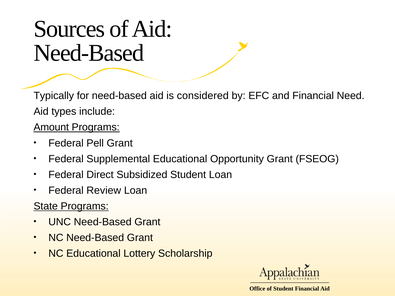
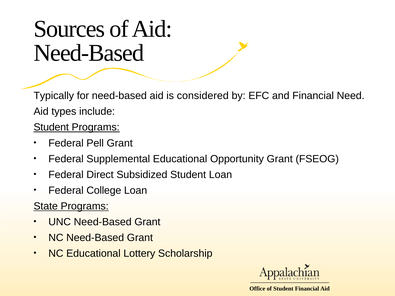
Amount at (51, 127): Amount -> Student
Review: Review -> College
